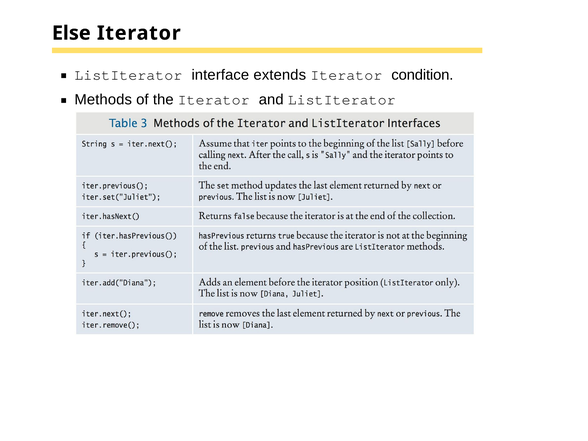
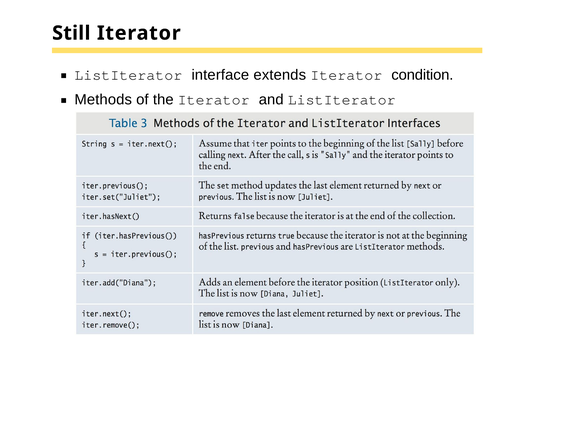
Else: Else -> Still
